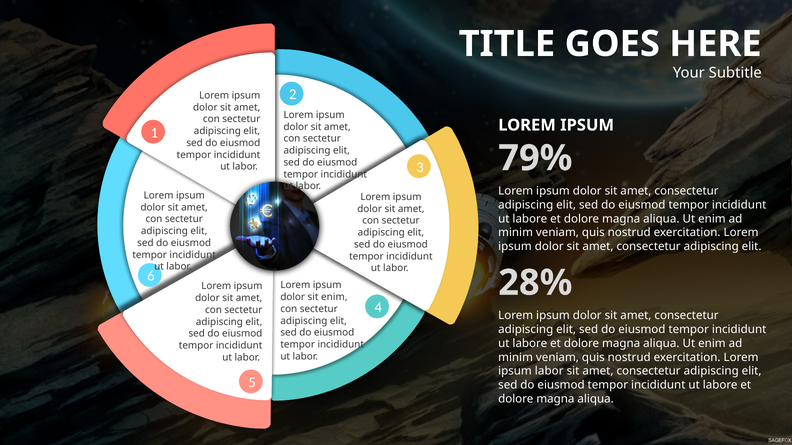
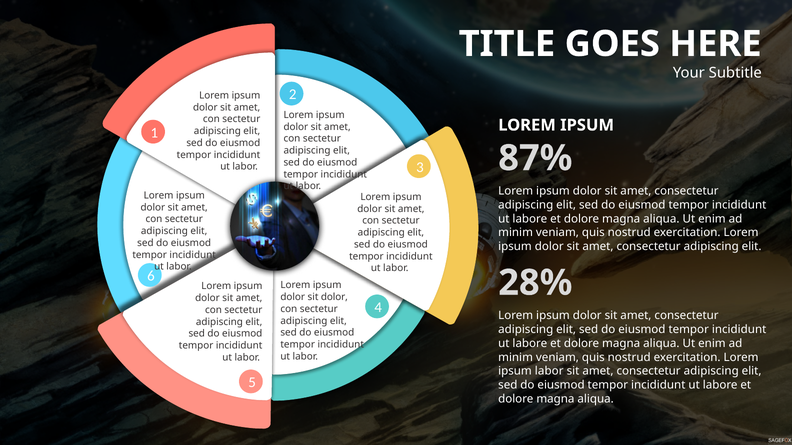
79%: 79% -> 87%
sit enim: enim -> dolor
